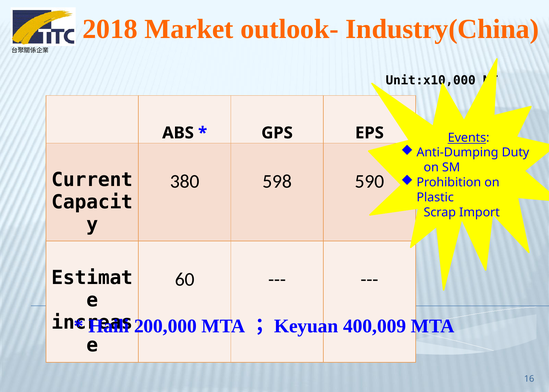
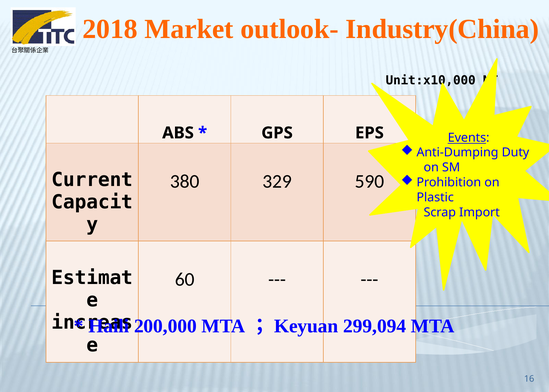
598: 598 -> 329
400,009: 400,009 -> 299,094
